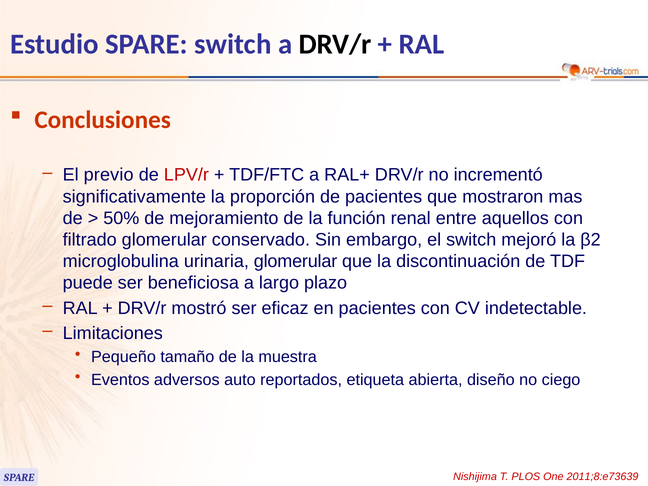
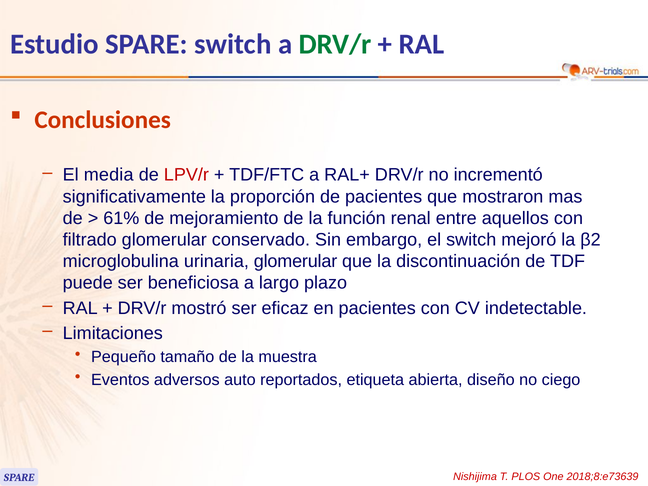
DRV/r at (335, 44) colour: black -> green
previo: previo -> media
50%: 50% -> 61%
2011;8:e73639: 2011;8:e73639 -> 2018;8:e73639
